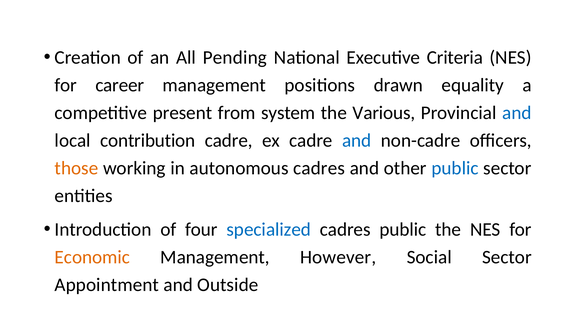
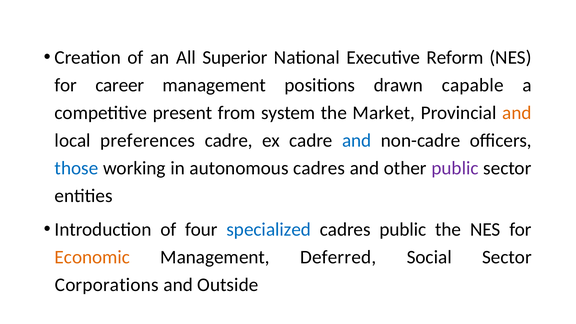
Pending: Pending -> Superior
Criteria: Criteria -> Reform
equality: equality -> capable
Various: Various -> Market
and at (517, 113) colour: blue -> orange
contribution: contribution -> preferences
those colour: orange -> blue
public at (455, 168) colour: blue -> purple
However: However -> Deferred
Appointment: Appointment -> Corporations
